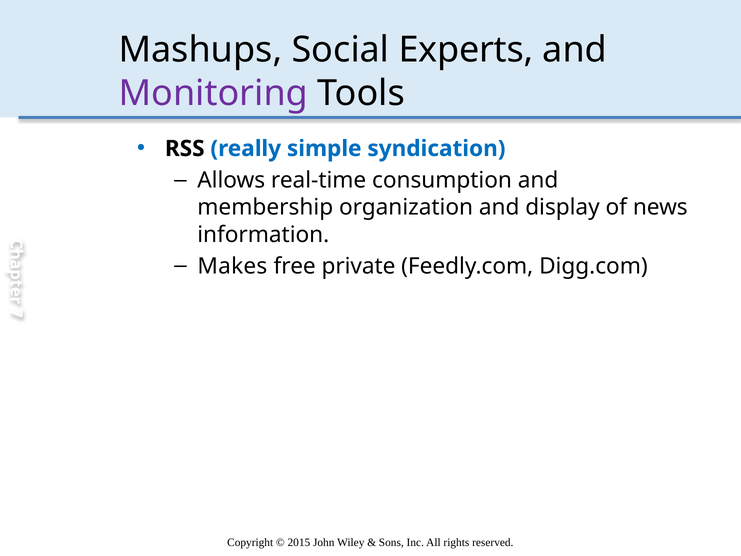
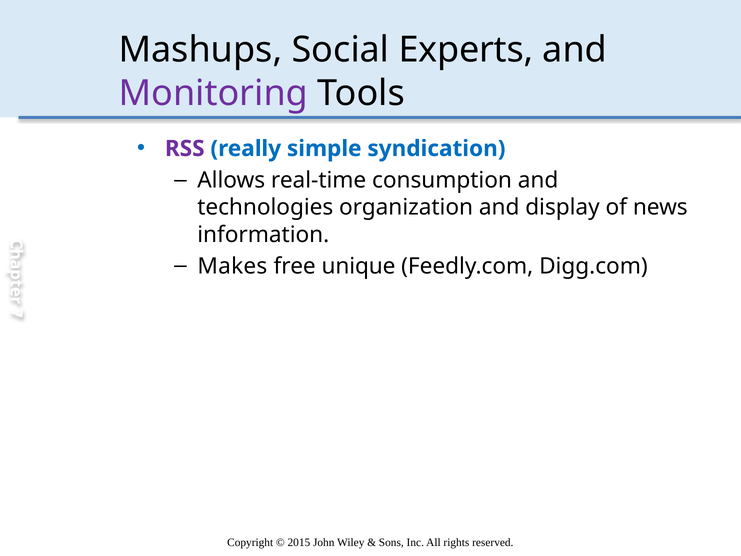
RSS colour: black -> purple
membership: membership -> technologies
private: private -> unique
